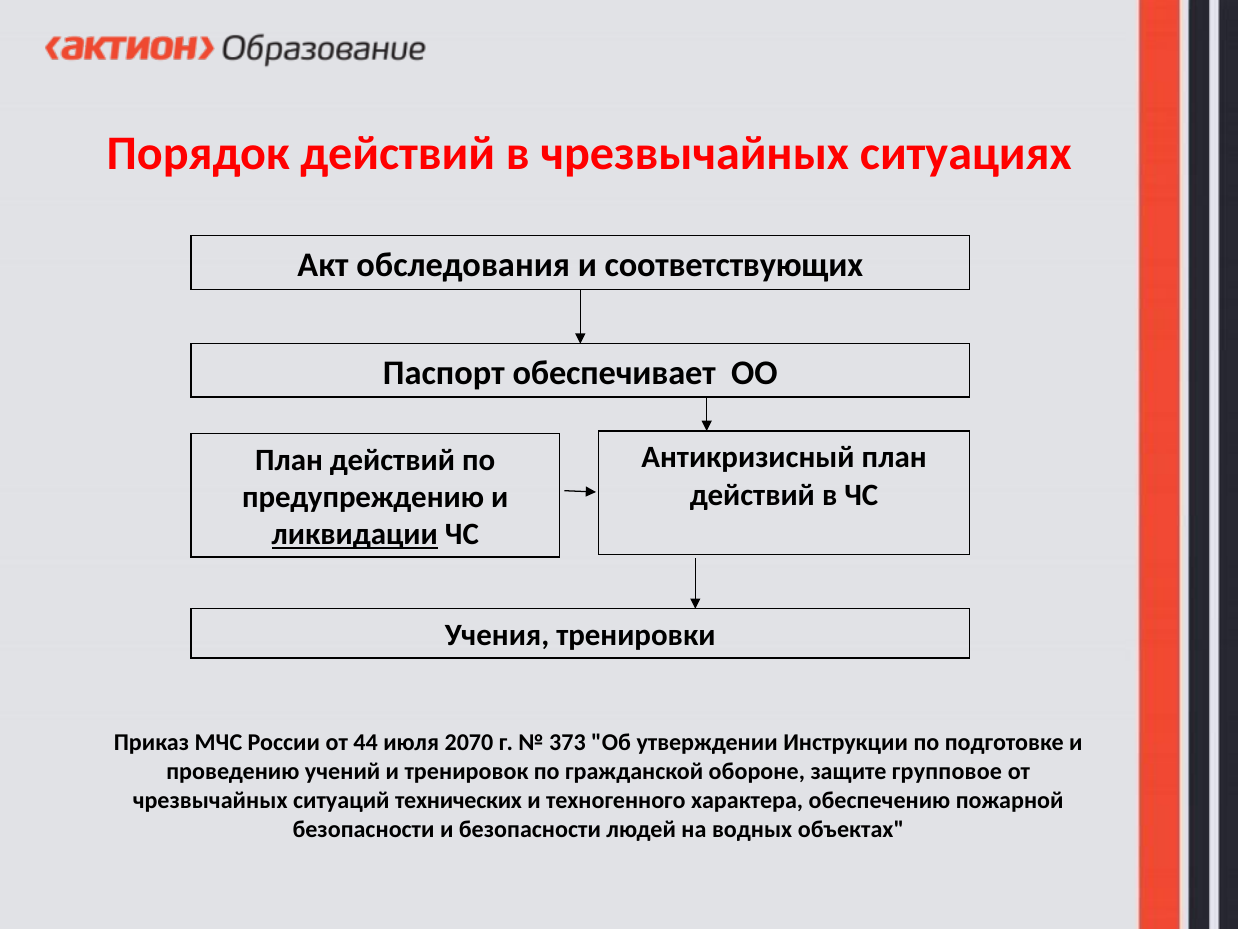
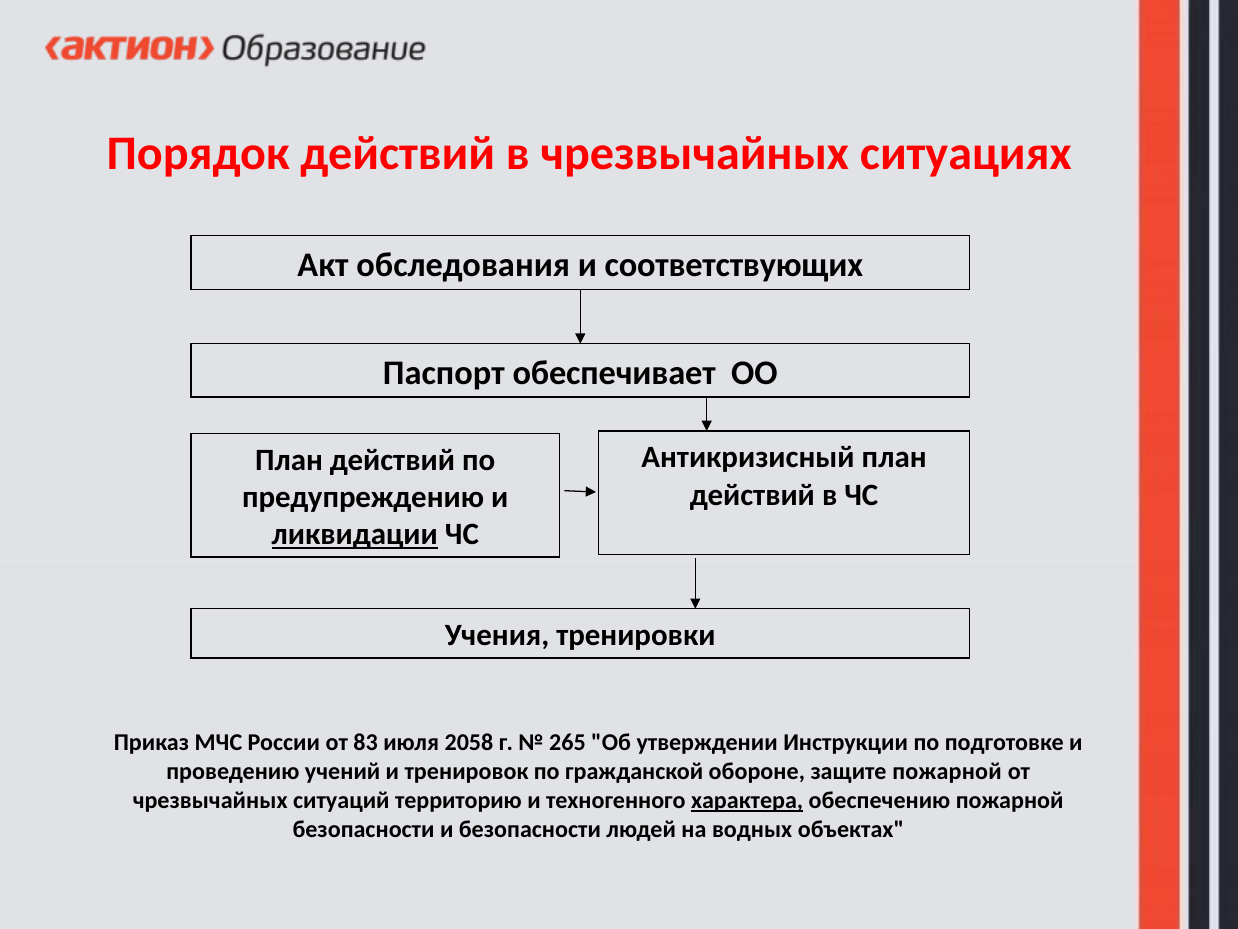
44: 44 -> 83
2070: 2070 -> 2058
373: 373 -> 265
защите групповое: групповое -> пожарной
технических: технических -> территорию
характера underline: none -> present
